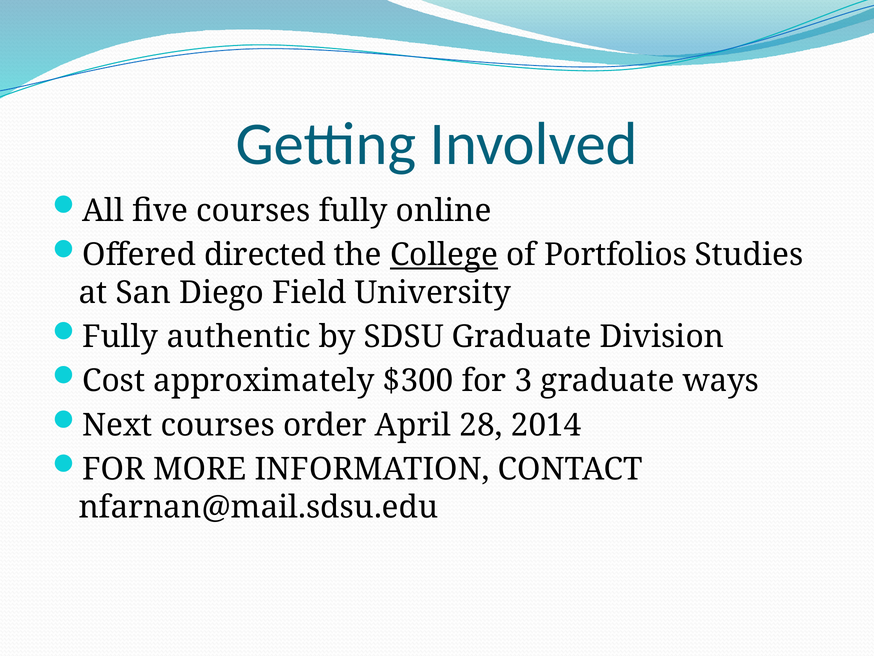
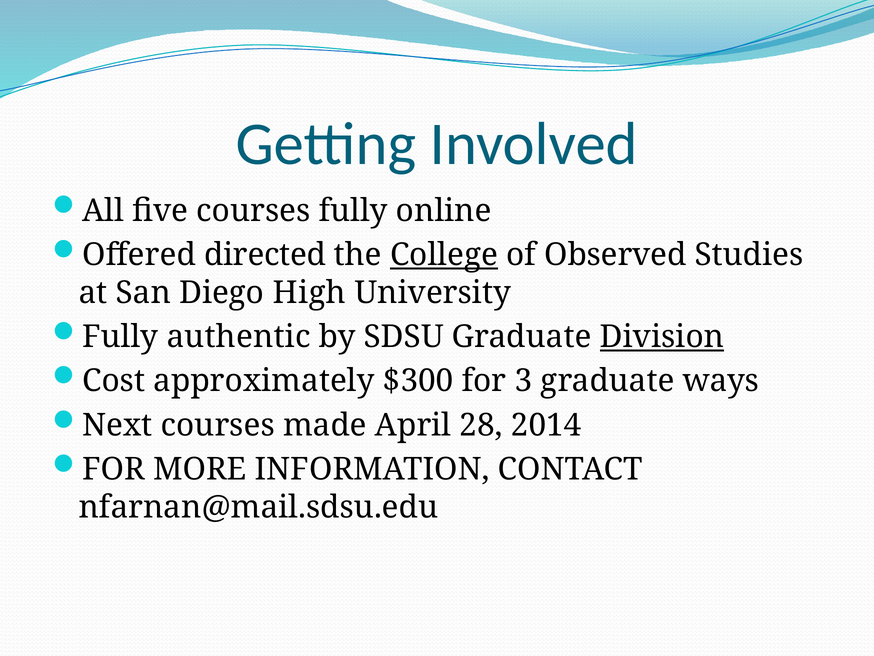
Portfolios: Portfolios -> Observed
Field: Field -> High
Division underline: none -> present
order: order -> made
